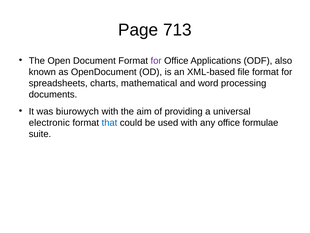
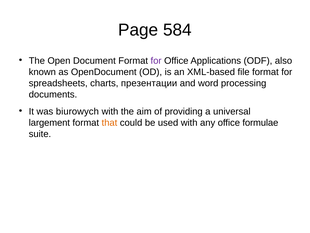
713: 713 -> 584
mathematical: mathematical -> презентации
electronic: electronic -> largement
that colour: blue -> orange
